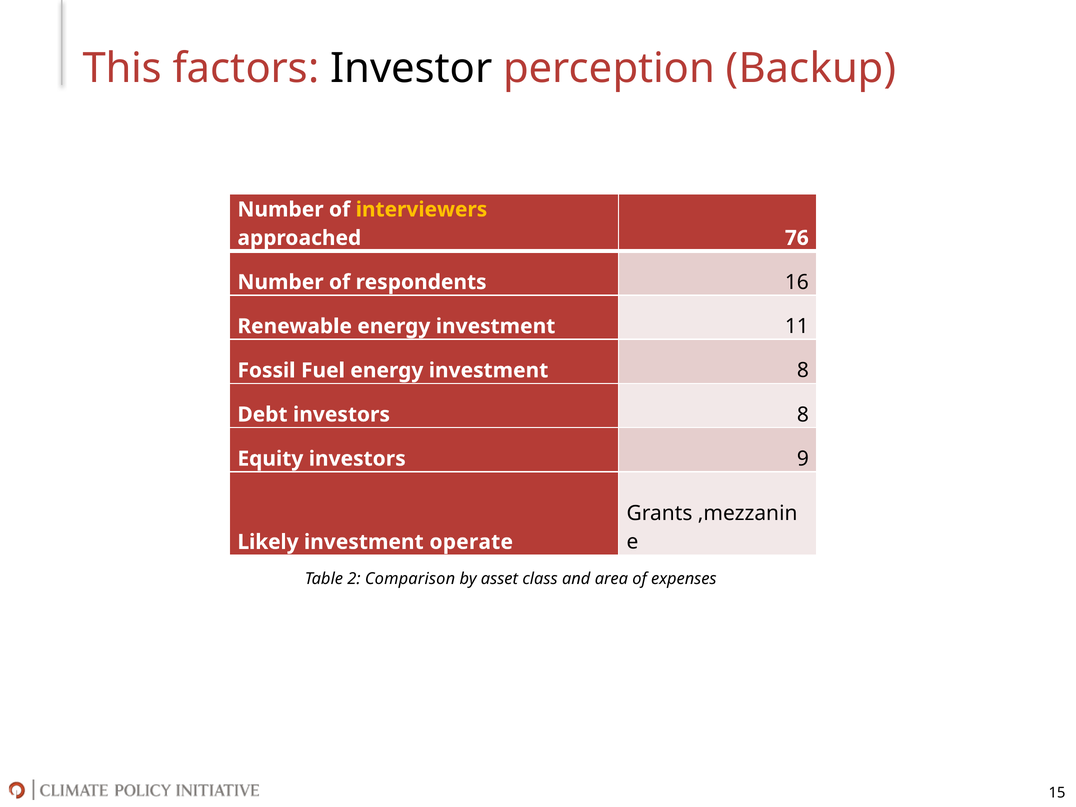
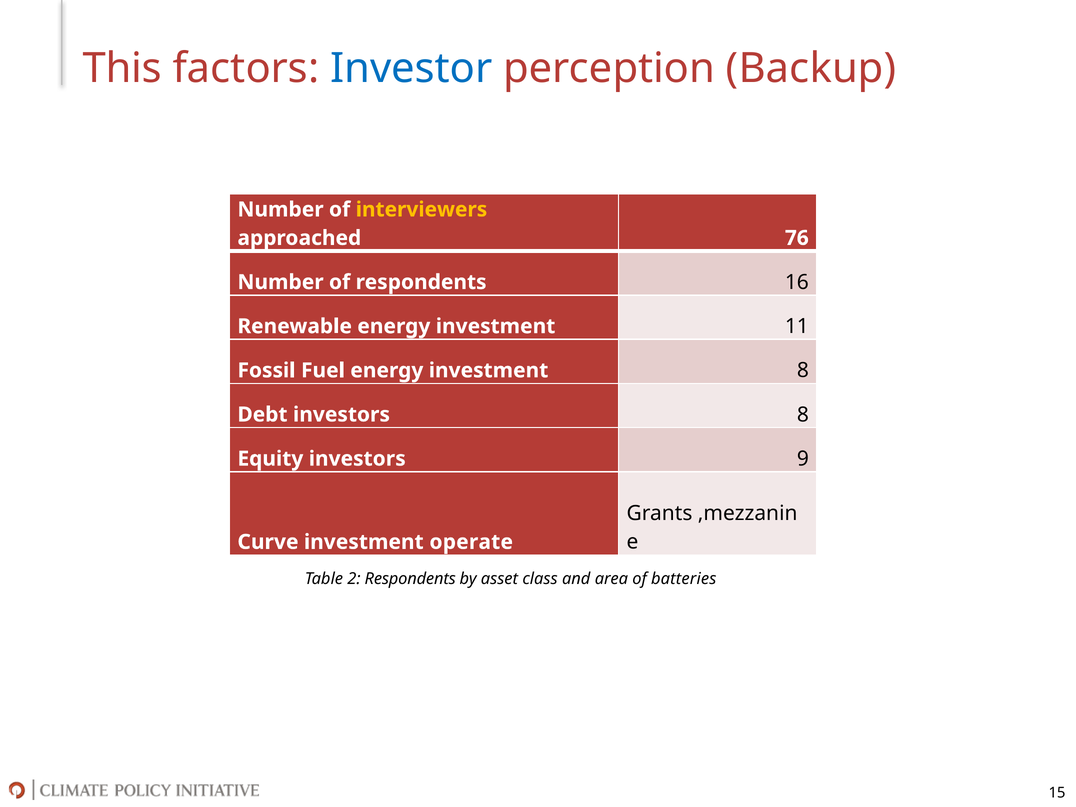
Investor colour: black -> blue
Likely: Likely -> Curve
2 Comparison: Comparison -> Respondents
expenses: expenses -> batteries
